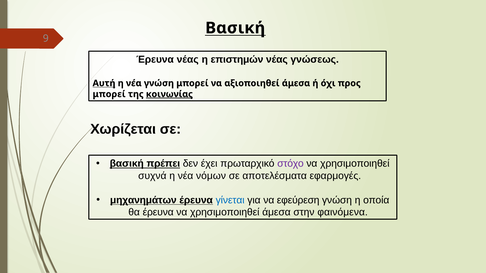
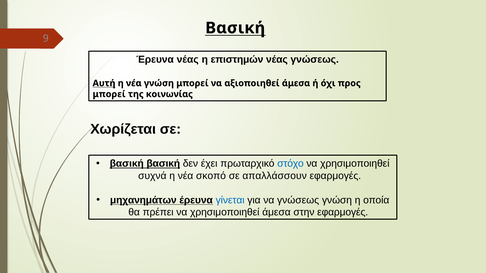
κοινωνίας underline: present -> none
βασική πρέπει: πρέπει -> βασική
στόχο colour: purple -> blue
νόμων: νόμων -> σκοπό
αποτελέσματα: αποτελέσματα -> απαλλάσσουν
να εφεύρεση: εφεύρεση -> γνώσεως
θα έρευνα: έρευνα -> πρέπει
στην φαινόμενα: φαινόμενα -> εφαρμογές
